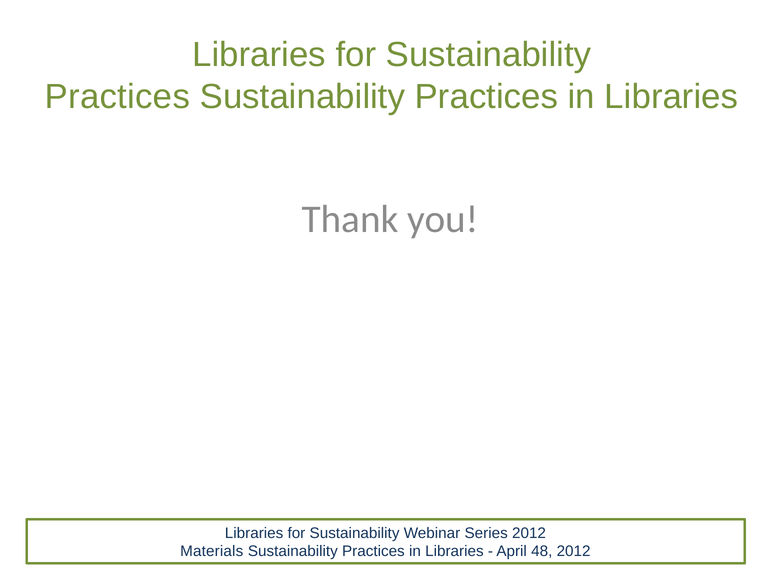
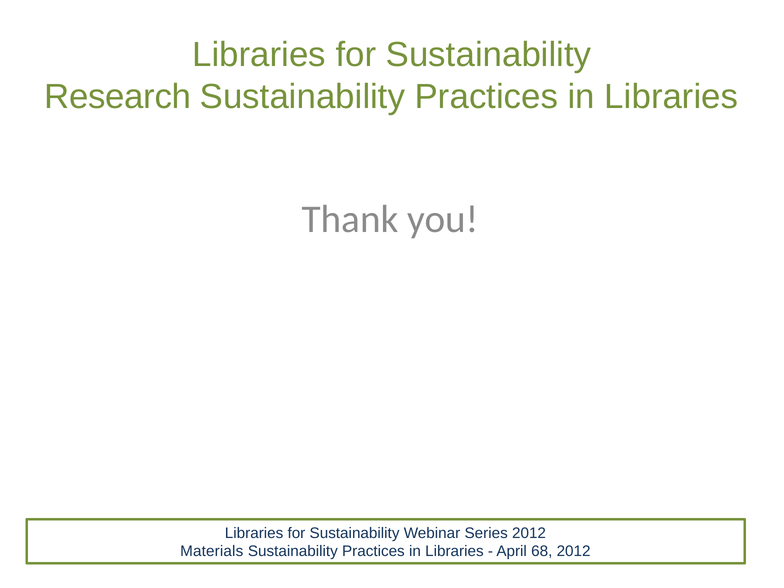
Practices at (117, 97): Practices -> Research
48: 48 -> 68
